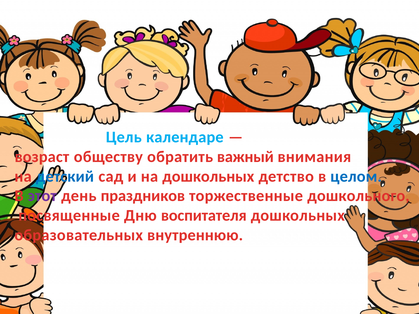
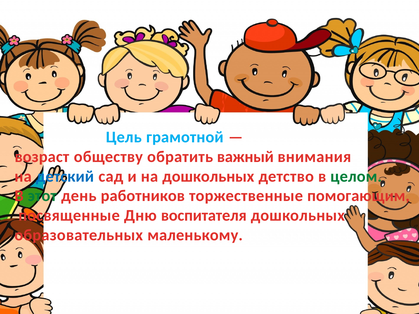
календаре: календаре -> грамотной
целом colour: blue -> green
этот colour: purple -> green
праздников: праздников -> работников
дошкольного: дошкольного -> помогающим
внутреннюю: внутреннюю -> маленькому
